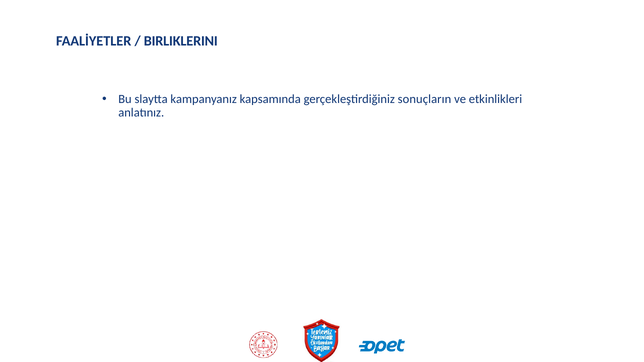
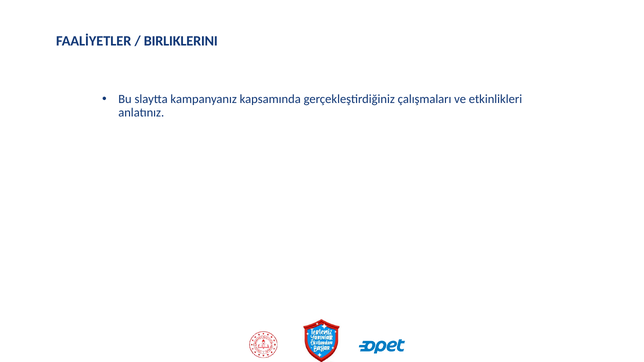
sonuçların: sonuçların -> çalışmaları
